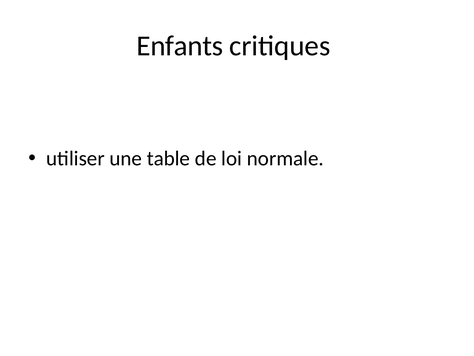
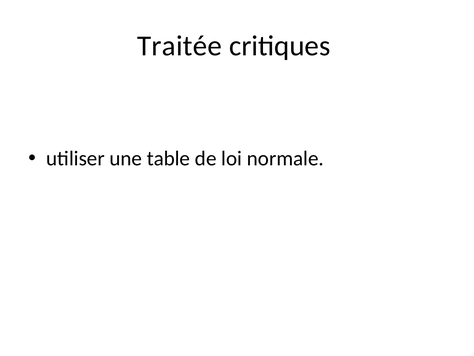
Enfants: Enfants -> Traitée
